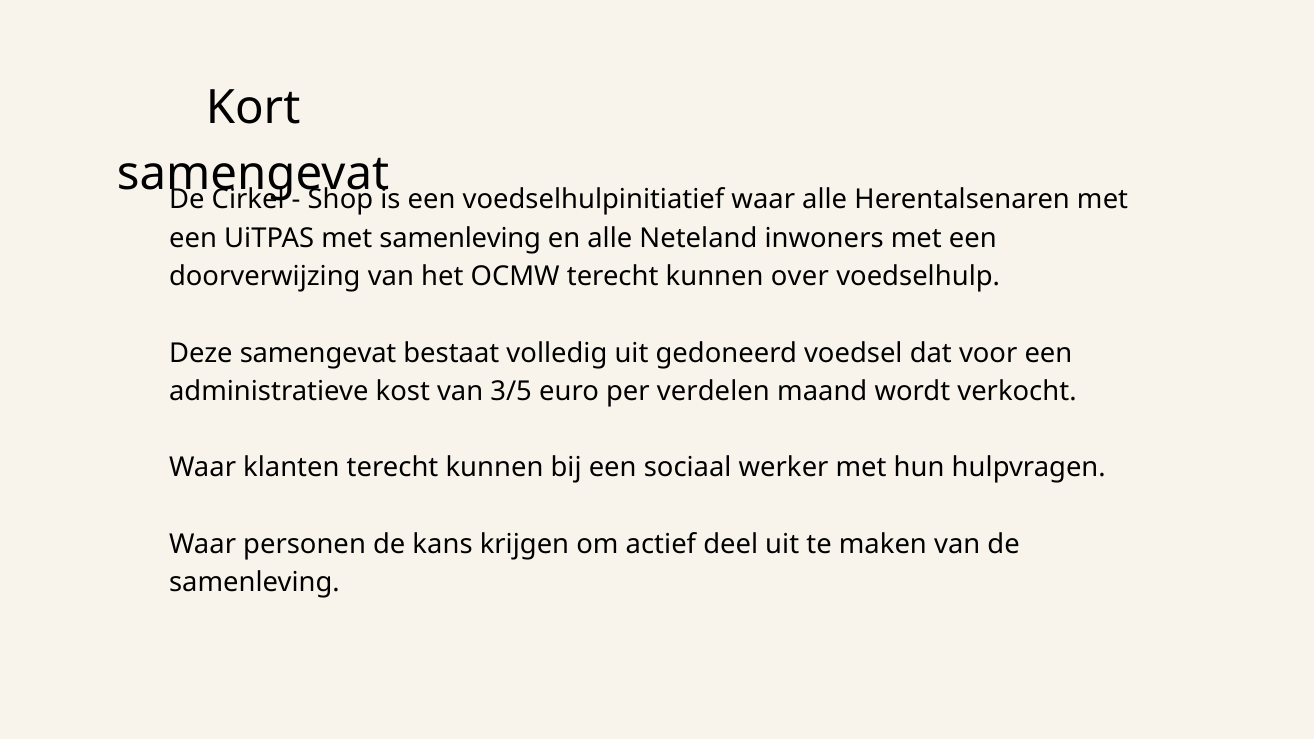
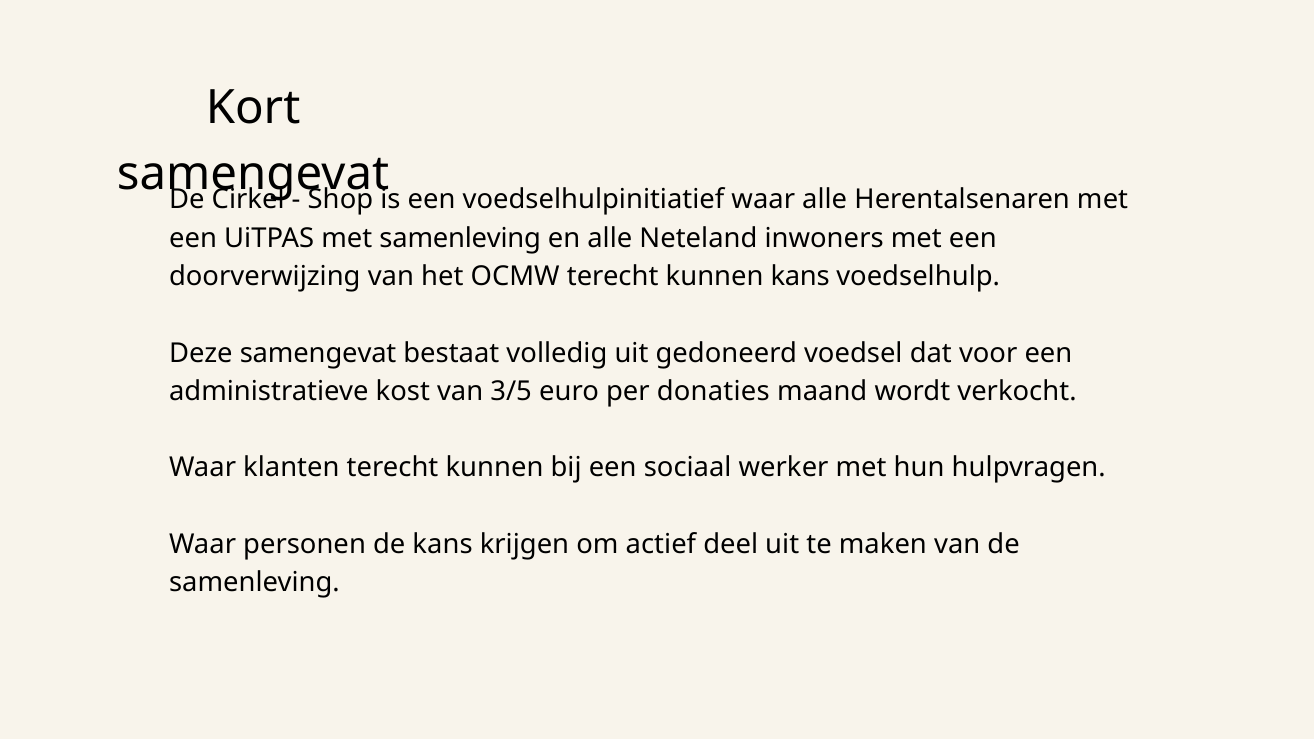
kunnen over: over -> kans
verdelen: verdelen -> donaties
